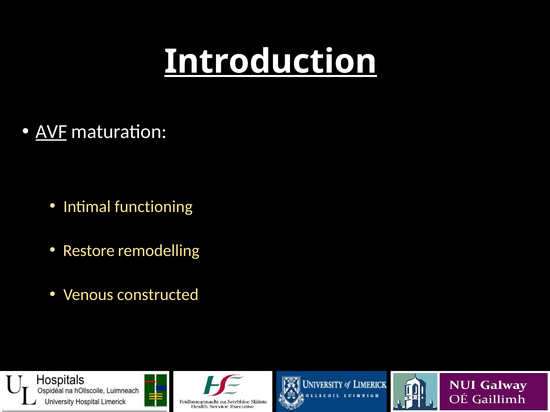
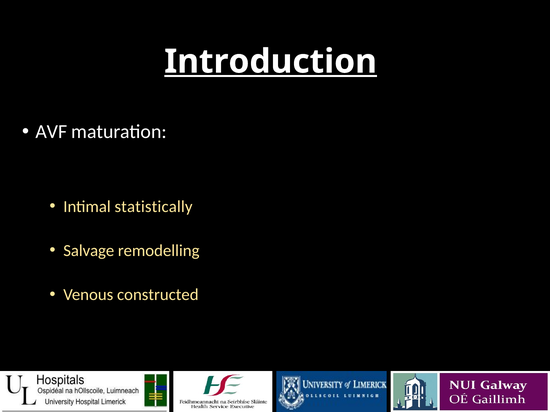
AVF underline: present -> none
functioning: functioning -> statistically
Restore: Restore -> Salvage
